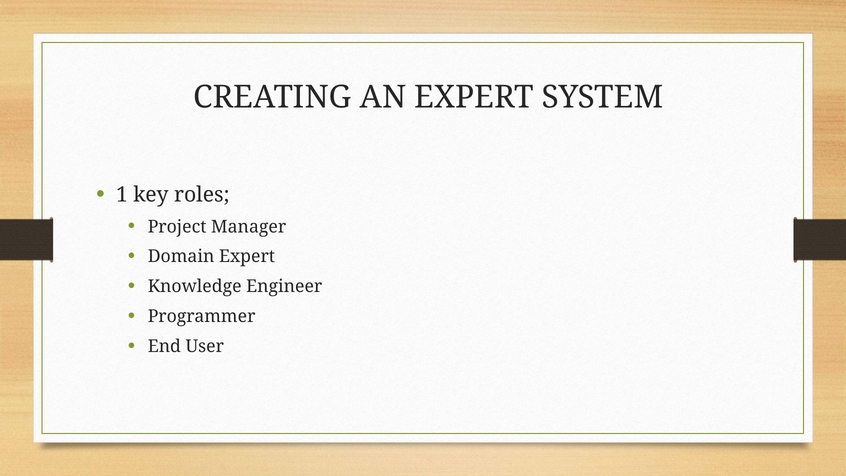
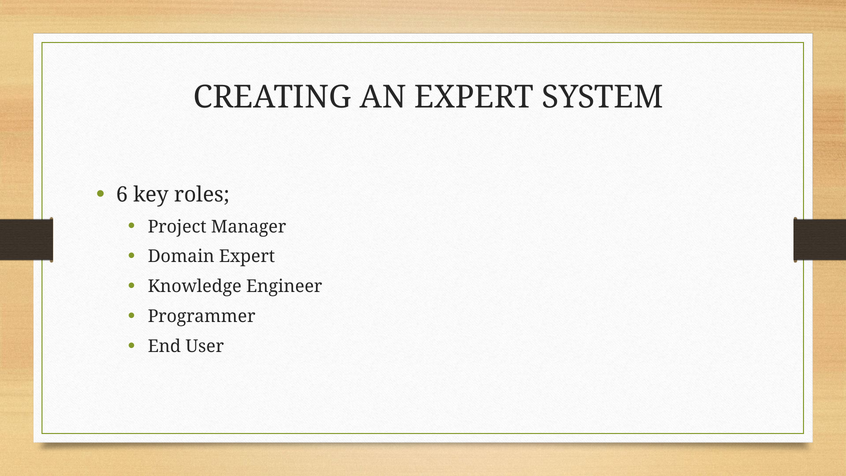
1: 1 -> 6
